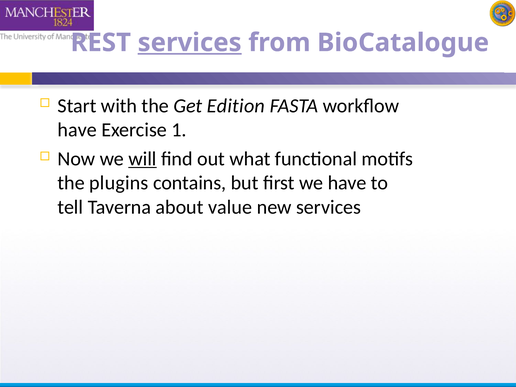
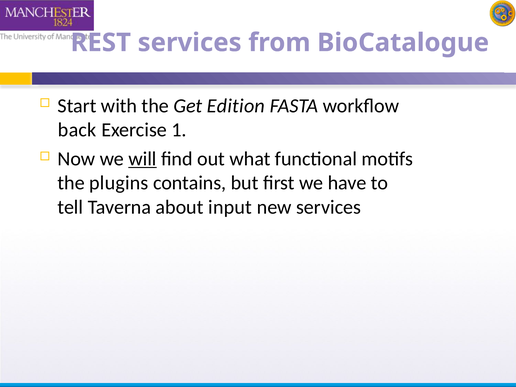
services at (190, 43) underline: present -> none
have at (77, 130): have -> back
value: value -> input
